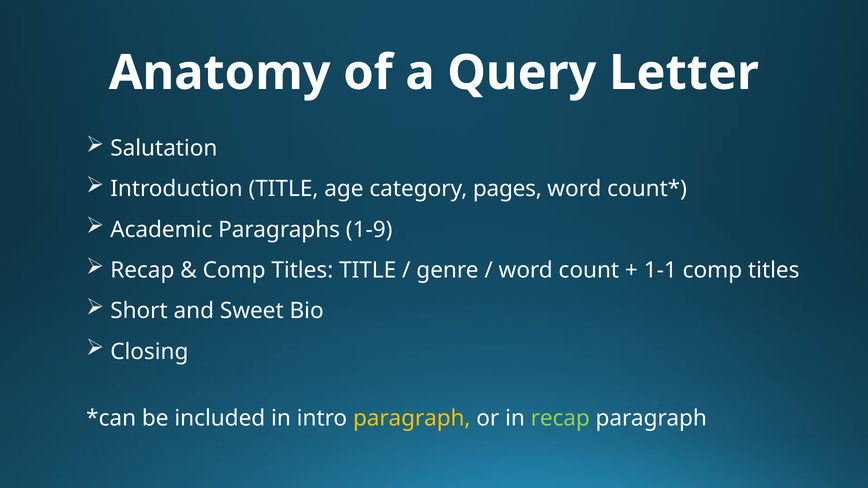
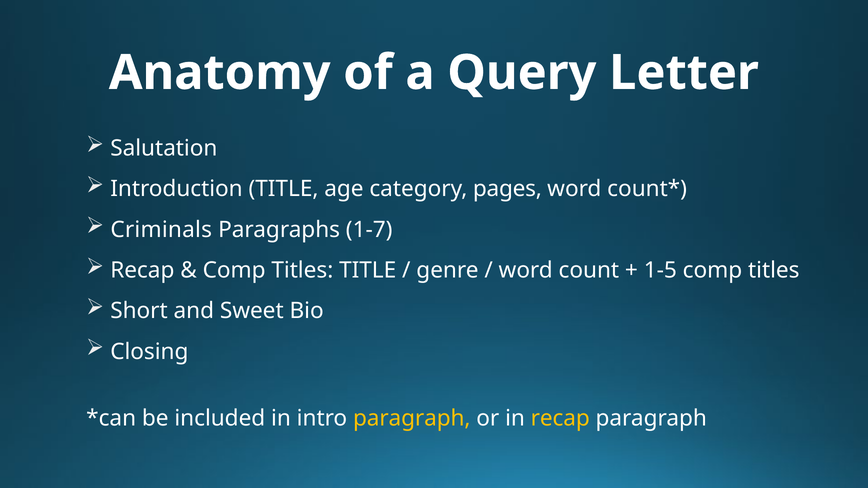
Academic: Academic -> Criminals
1-9: 1-9 -> 1-7
1-1: 1-1 -> 1-5
recap at (560, 418) colour: light green -> yellow
